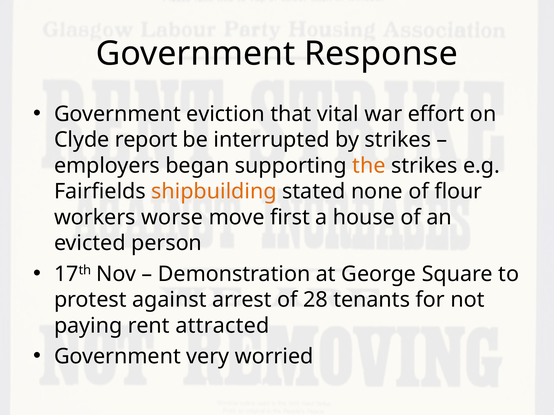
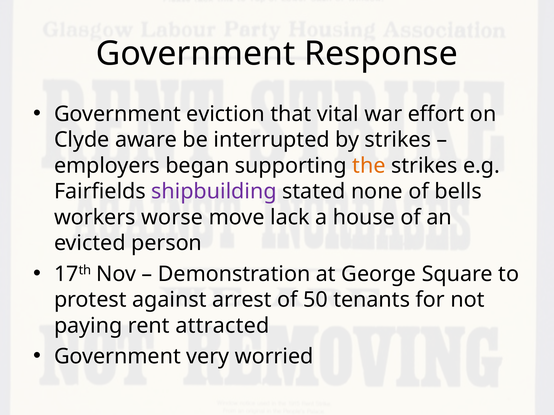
report: report -> aware
shipbuilding colour: orange -> purple
flour: flour -> bells
first: first -> lack
28: 28 -> 50
